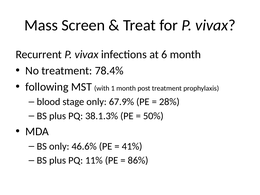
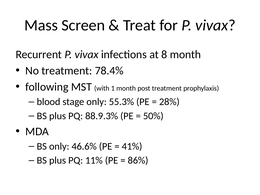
6: 6 -> 8
67.9%: 67.9% -> 55.3%
38.1.3%: 38.1.3% -> 88.9.3%
